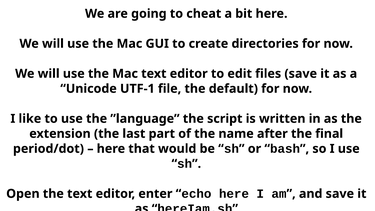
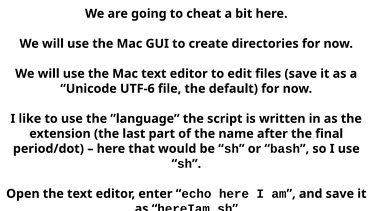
UTF-1: UTF-1 -> UTF-6
